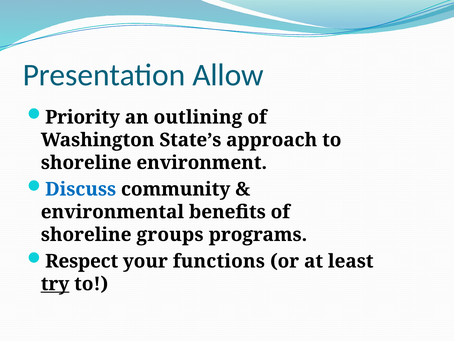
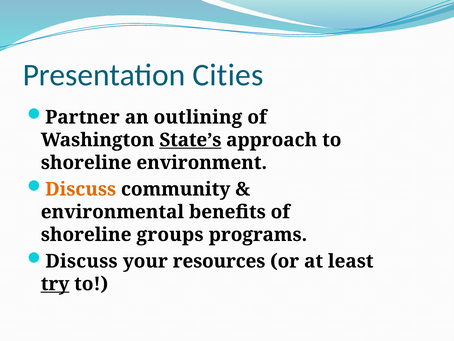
Allow: Allow -> Cities
Priority: Priority -> Partner
State’s underline: none -> present
Discuss at (81, 189) colour: blue -> orange
Respect at (82, 261): Respect -> Discuss
functions: functions -> resources
